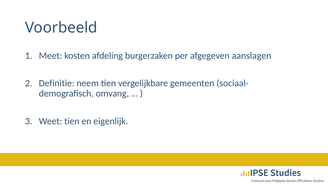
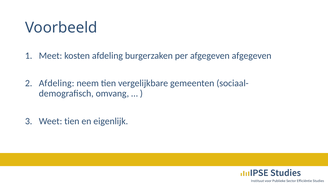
afgegeven aanslagen: aanslagen -> afgegeven
Definitie at (57, 83): Definitie -> Afdeling
